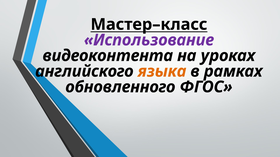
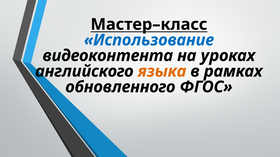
Использование colour: purple -> blue
